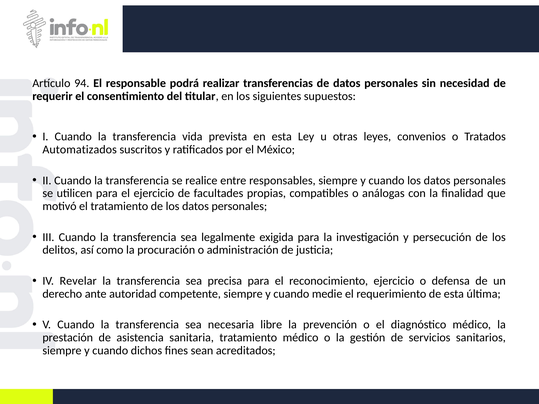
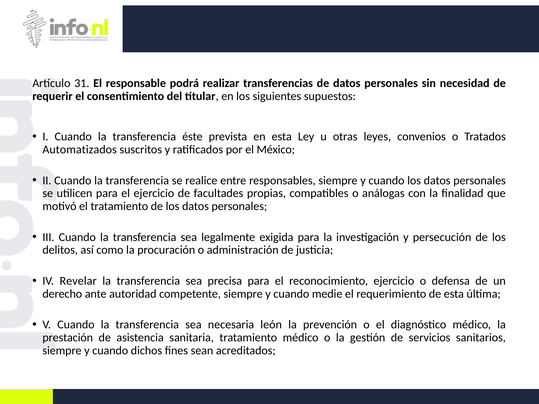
94: 94 -> 31
vida: vida -> éste
libre: libre -> león
